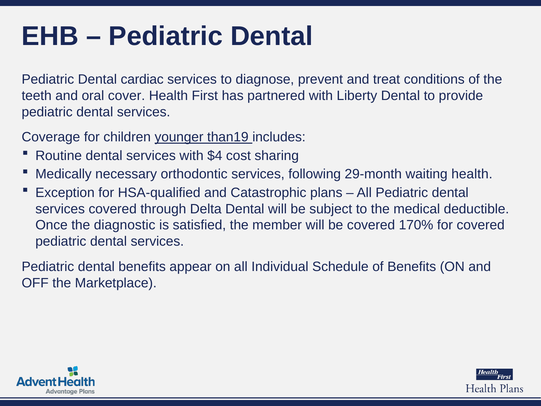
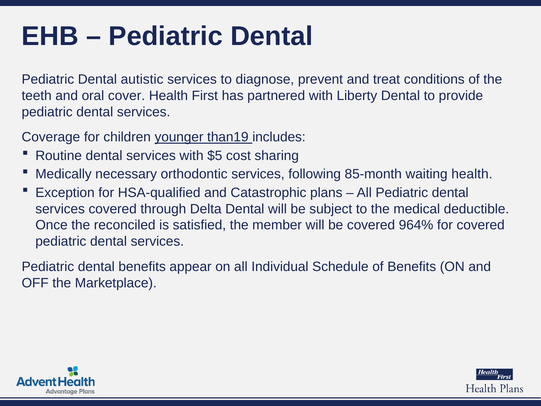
cardiac: cardiac -> autistic
$4: $4 -> $5
29-month: 29-month -> 85-month
diagnostic: diagnostic -> reconciled
170%: 170% -> 964%
